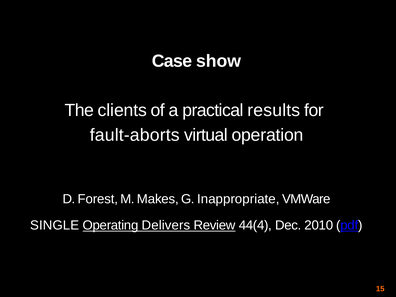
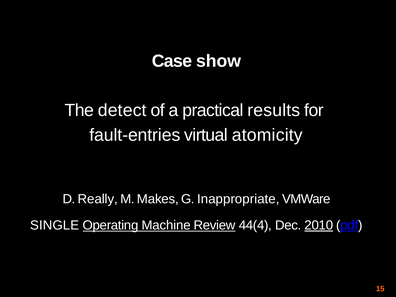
clients: clients -> detect
fault-aborts: fault-aborts -> fault-entries
operation: operation -> atomicity
Forest: Forest -> Really
Delivers: Delivers -> Machine
2010 underline: none -> present
